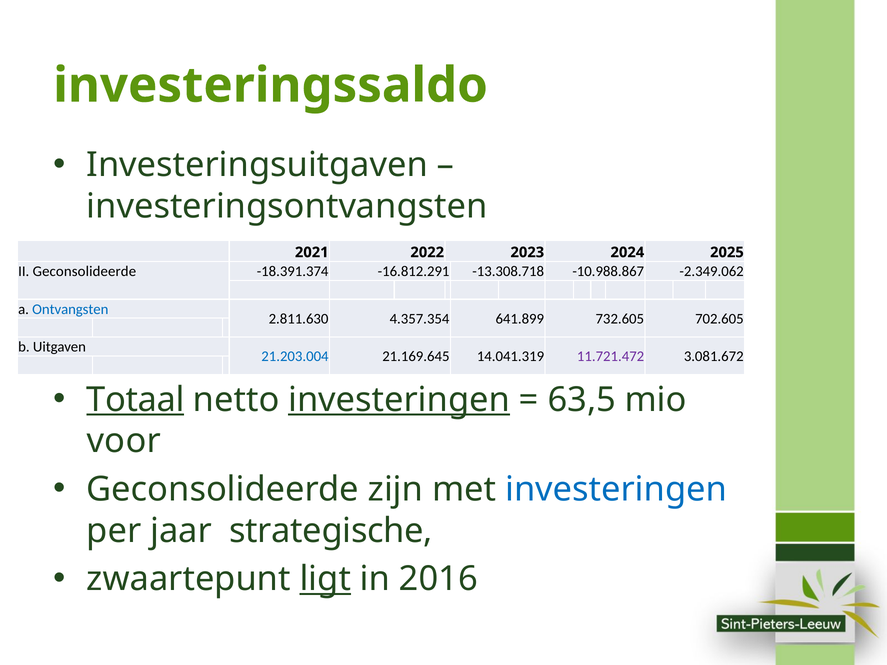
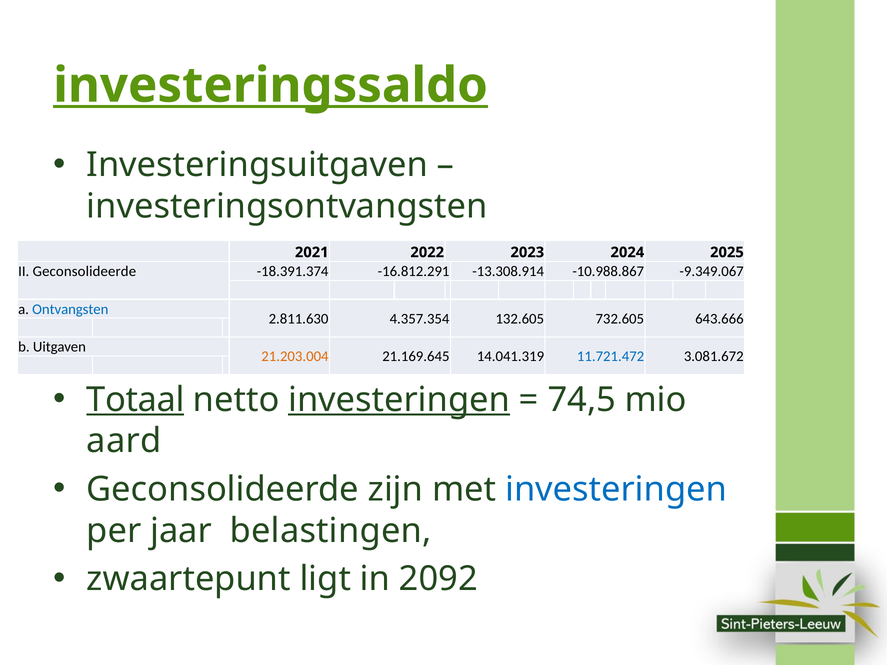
investeringssaldo underline: none -> present
-13.308.718: -13.308.718 -> -13.308.914
-2.349.062: -2.349.062 -> -9.349.067
641.899: 641.899 -> 132.605
702.605: 702.605 -> 643.666
21.203.004 colour: blue -> orange
11.721.472 colour: purple -> blue
63,5: 63,5 -> 74,5
voor: voor -> aard
strategische: strategische -> belastingen
ligt underline: present -> none
2016: 2016 -> 2092
